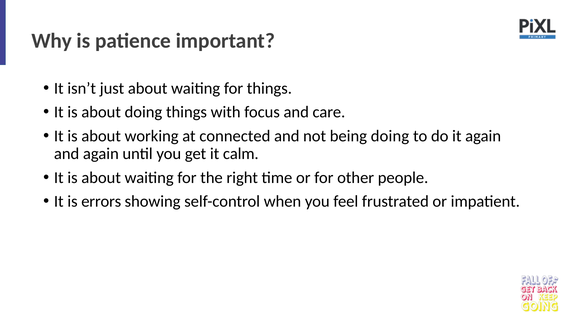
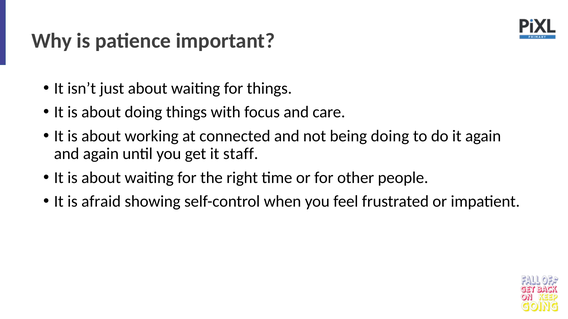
calm: calm -> staff
errors: errors -> afraid
